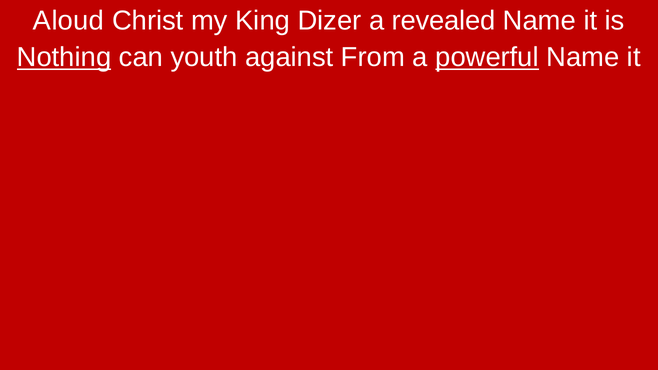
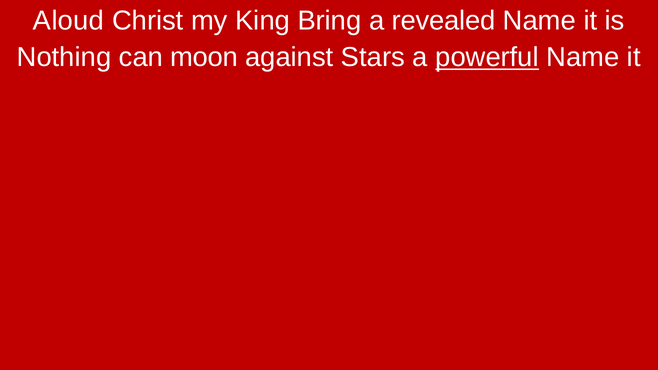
Dizer: Dizer -> Bring
Nothing underline: present -> none
youth: youth -> moon
From: From -> Stars
